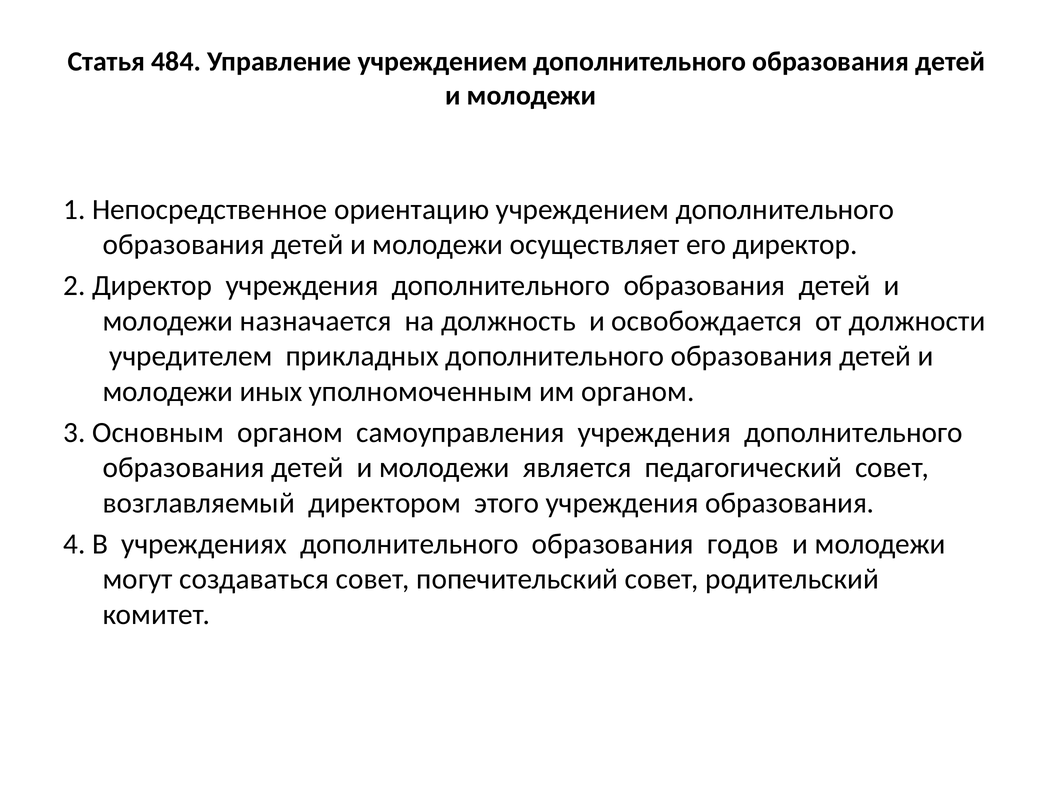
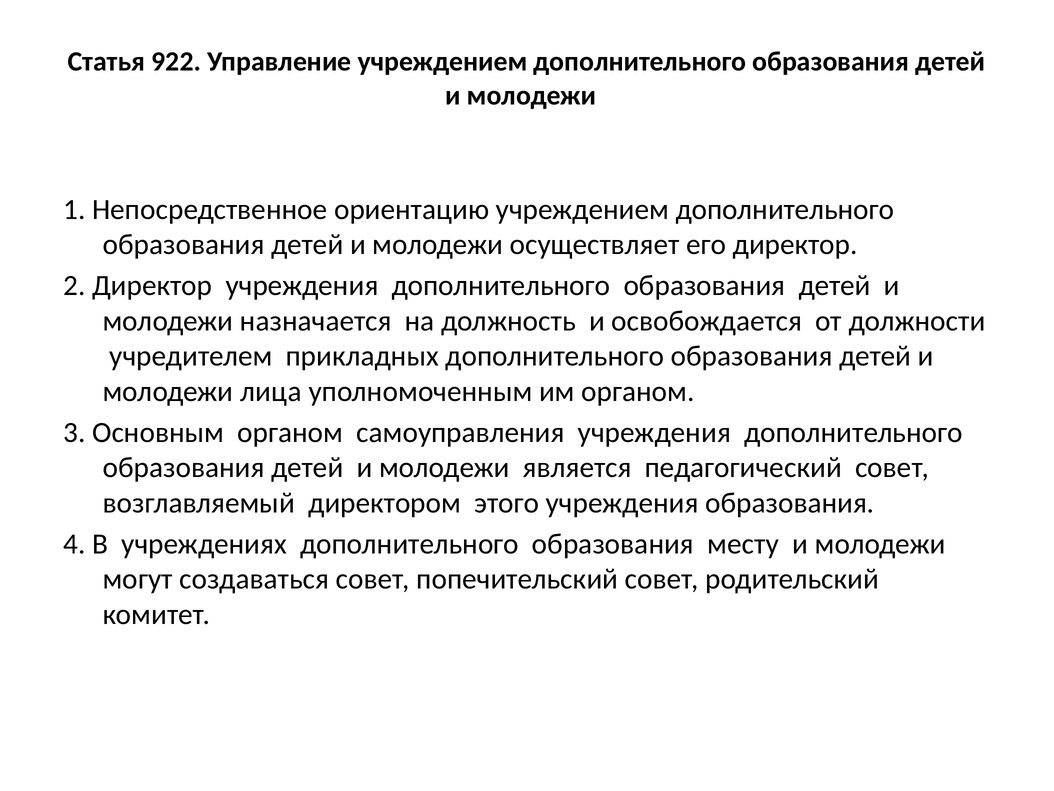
484: 484 -> 922
иных: иных -> лица
годов: годов -> месту
